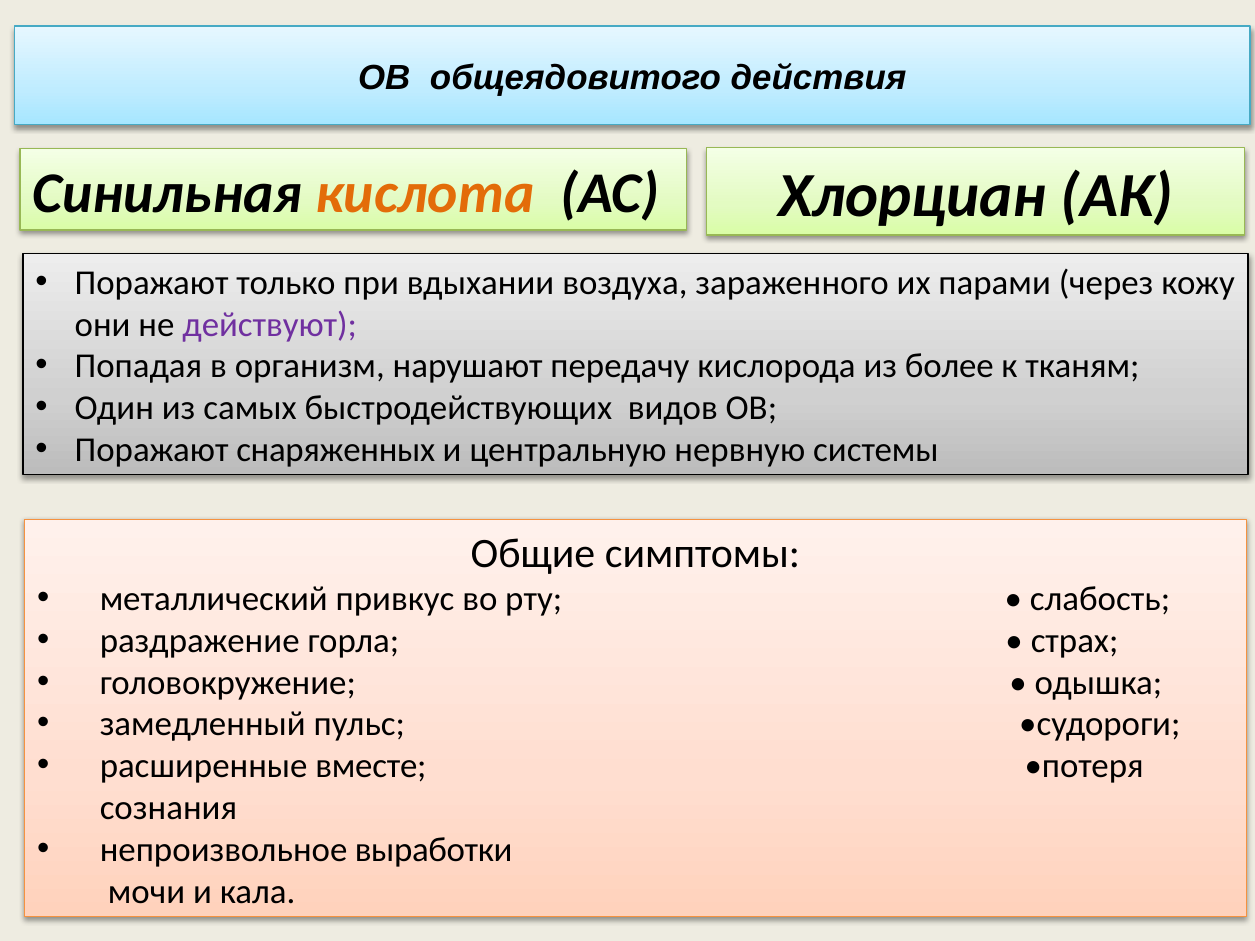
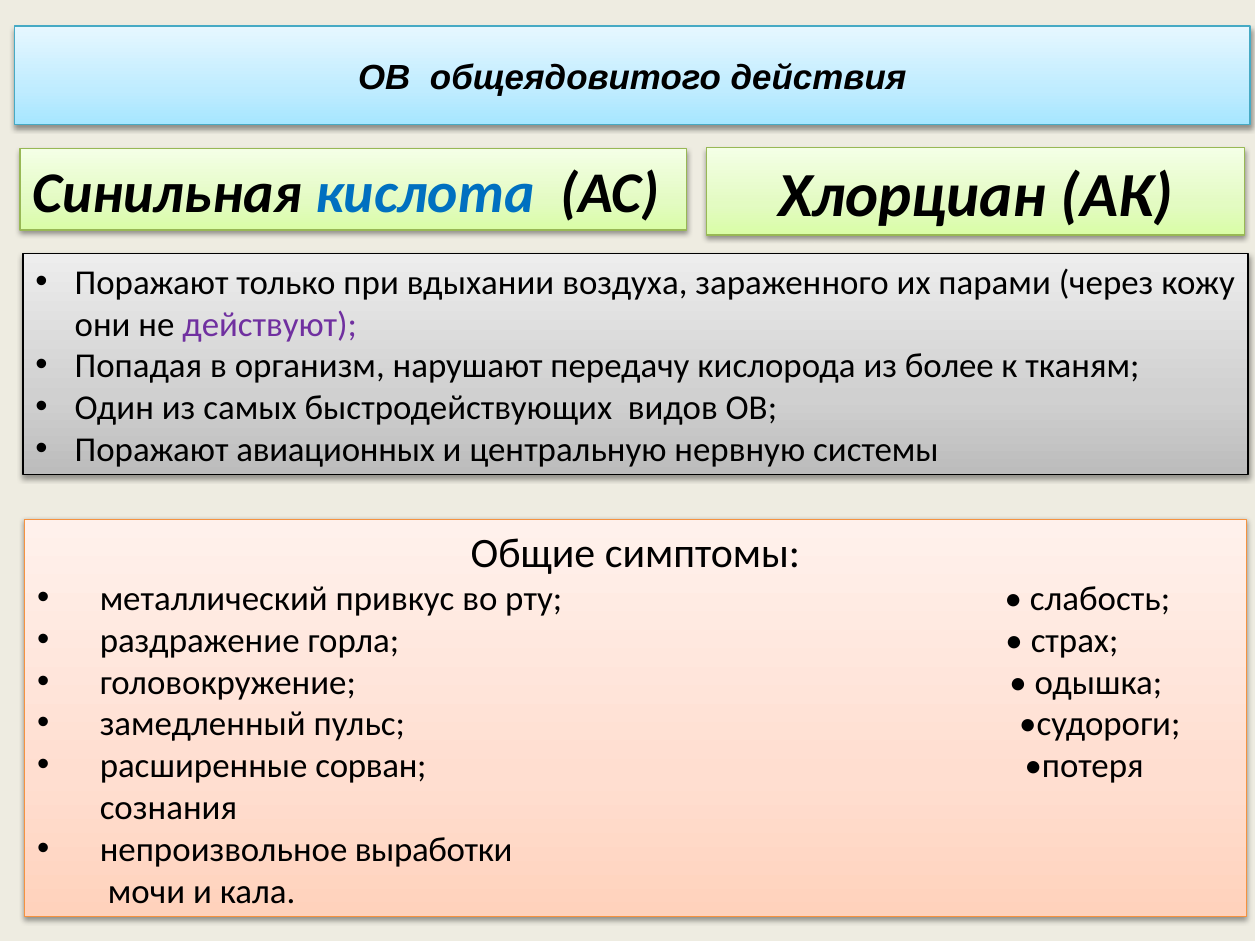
кислота colour: orange -> blue
снаряженных: снаряженных -> авиационных
вместе: вместе -> сорван
